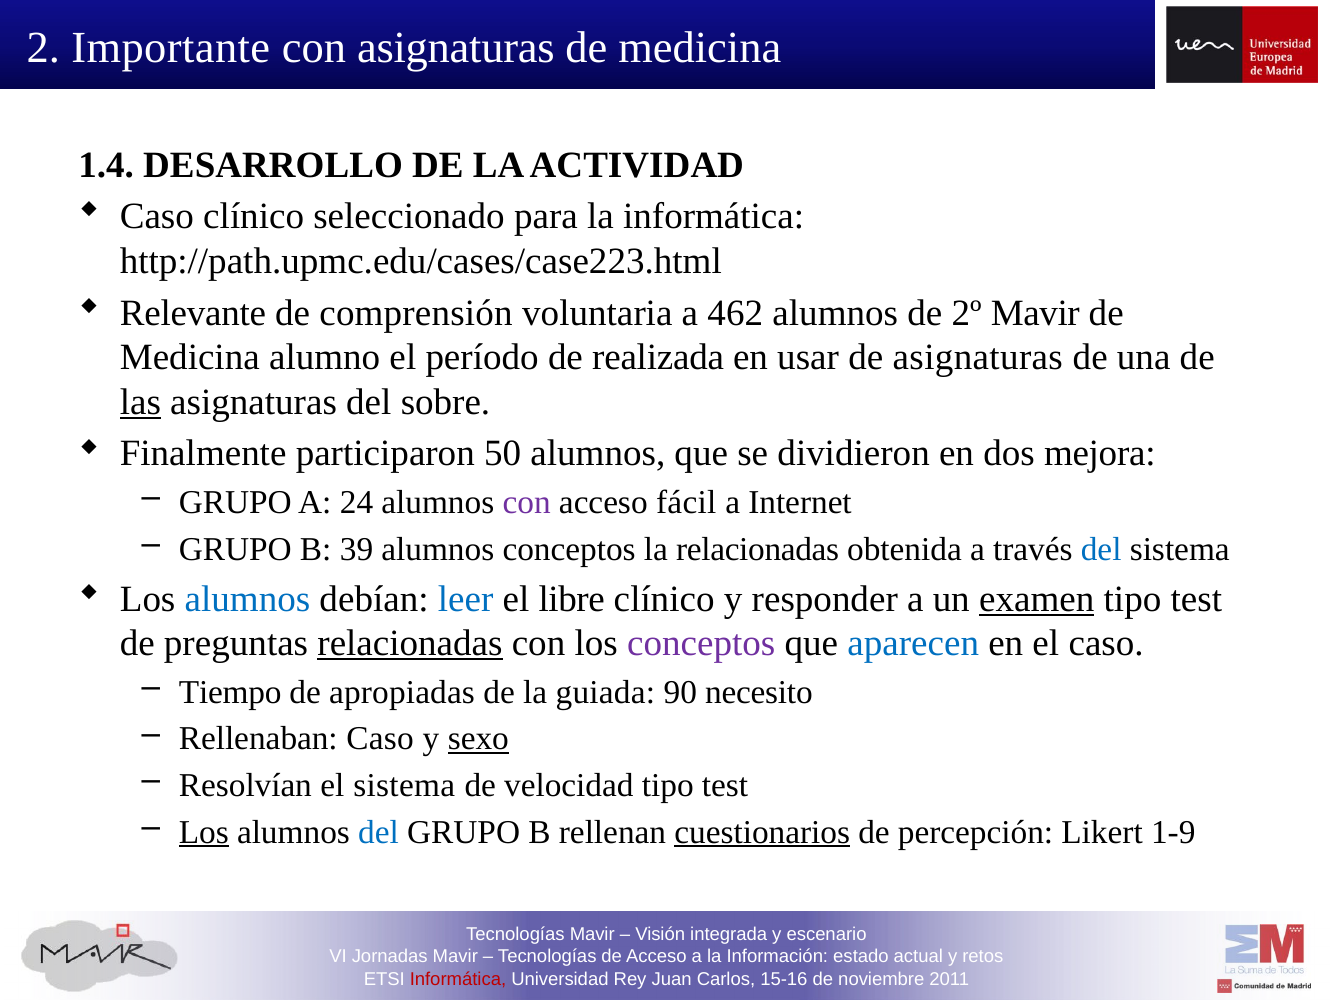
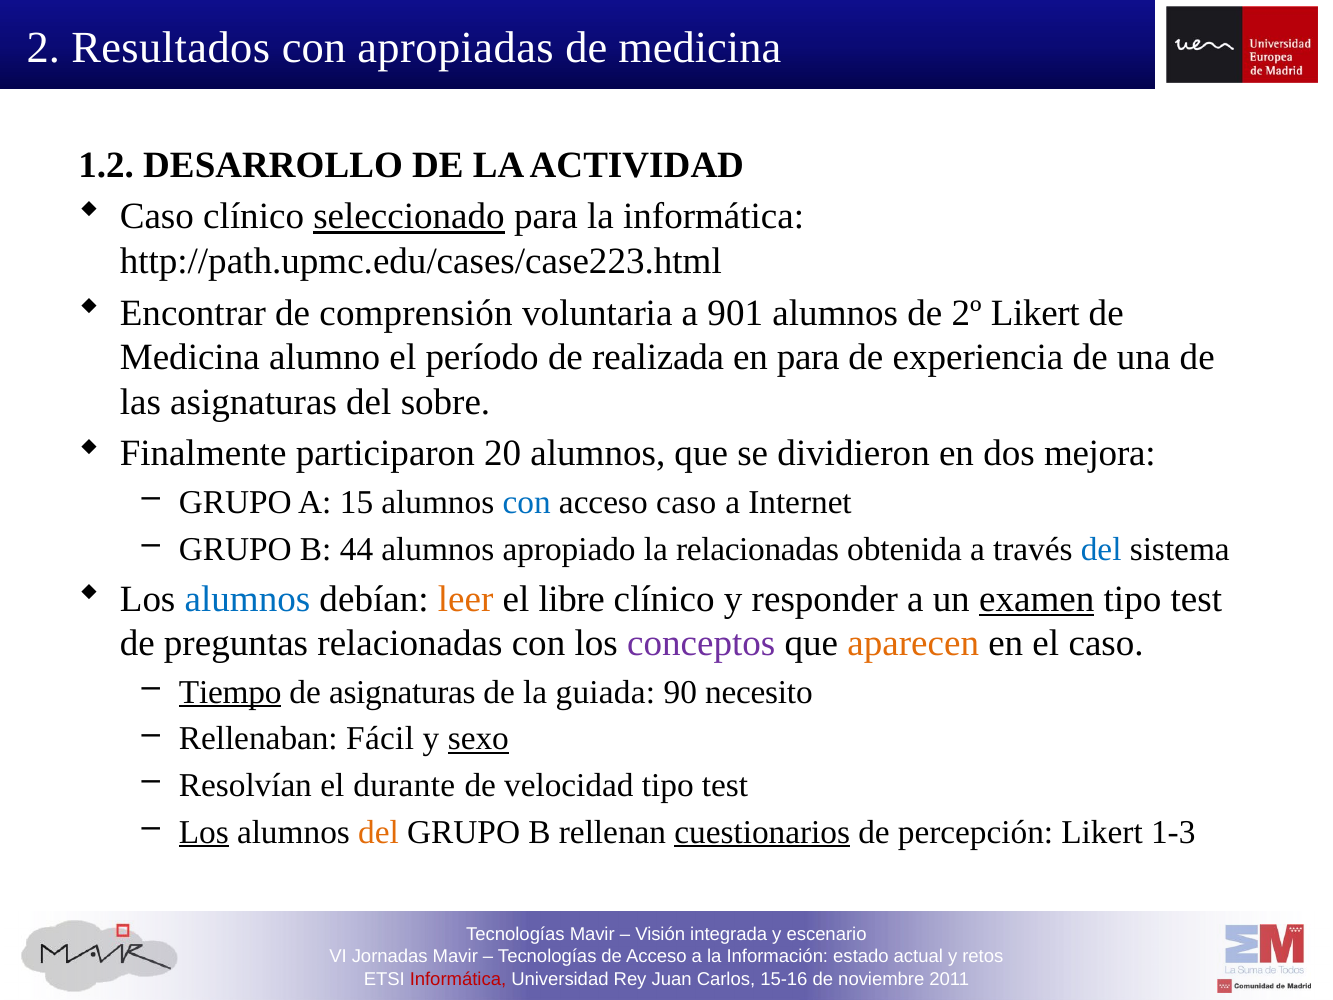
Importante: Importante -> Resultados
con asignaturas: asignaturas -> apropiadas
1.4: 1.4 -> 1.2
seleccionado underline: none -> present
Relevante: Relevante -> Encontrar
462: 462 -> 901
2º Mavir: Mavir -> Likert
en usar: usar -> para
de asignaturas: asignaturas -> experiencia
las underline: present -> none
50: 50 -> 20
24: 24 -> 15
con at (527, 502) colour: purple -> blue
acceso fácil: fácil -> caso
39: 39 -> 44
alumnos conceptos: conceptos -> apropiado
leer colour: blue -> orange
relacionadas at (410, 643) underline: present -> none
aparecen colour: blue -> orange
Tiempo underline: none -> present
de apropiadas: apropiadas -> asignaturas
Rellenaban Caso: Caso -> Fácil
el sistema: sistema -> durante
del at (378, 832) colour: blue -> orange
1-9: 1-9 -> 1-3
